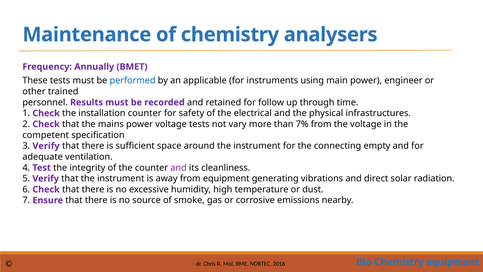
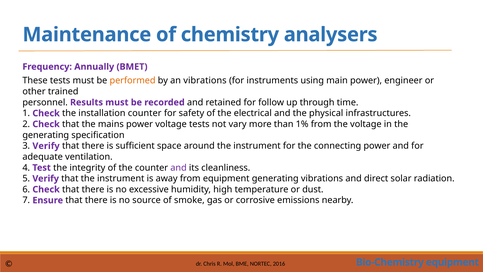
performed colour: blue -> orange
an applicable: applicable -> vibrations
7%: 7% -> 1%
competent at (46, 135): competent -> generating
connecting empty: empty -> power
